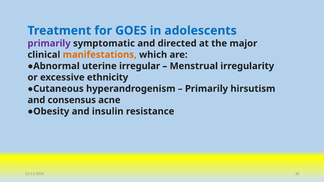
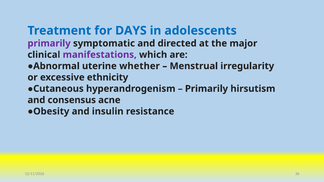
GOES: GOES -> DAYS
manifestations colour: orange -> purple
irregular: irregular -> whether
